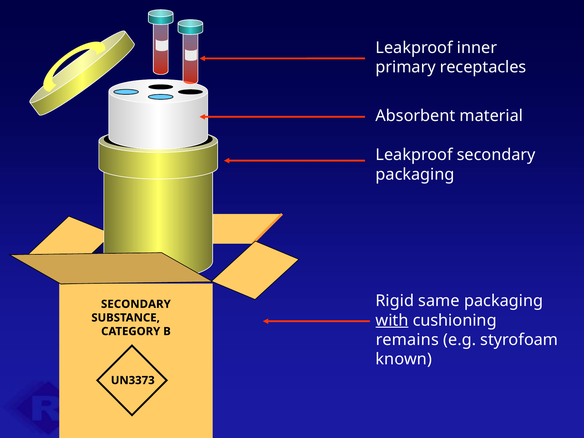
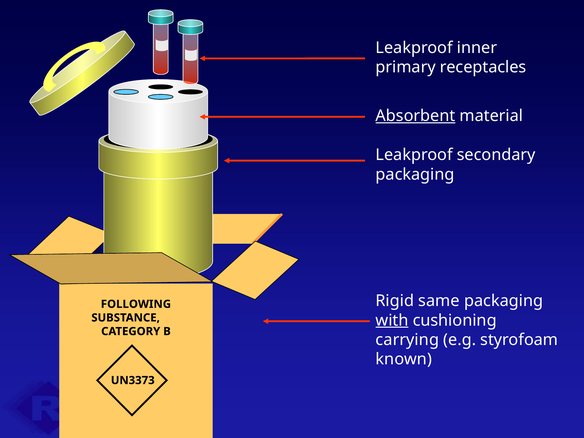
Absorbent underline: none -> present
SECONDARY at (136, 304): SECONDARY -> FOLLOWING
remains: remains -> carrying
